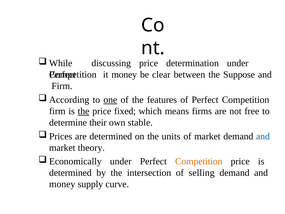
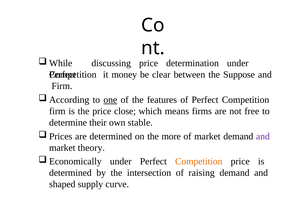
the at (84, 111) underline: present -> none
fixed: fixed -> close
units: units -> more
and at (263, 136) colour: blue -> purple
selling: selling -> raising
money at (62, 184): money -> shaped
